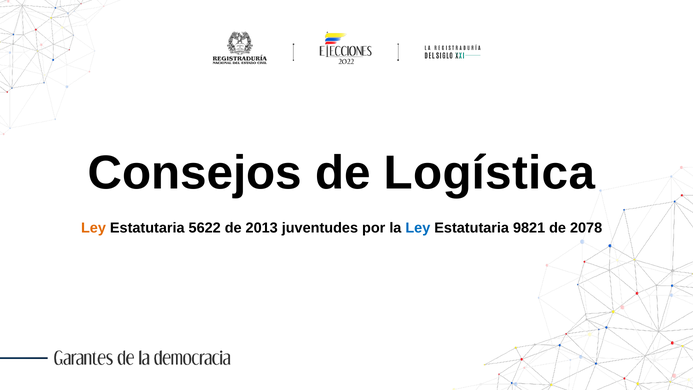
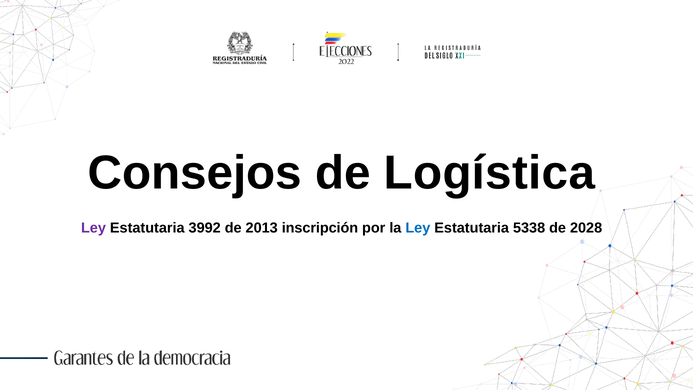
Ley at (93, 228) colour: orange -> purple
5622: 5622 -> 3992
juventudes: juventudes -> inscripción
9821: 9821 -> 5338
2078: 2078 -> 2028
